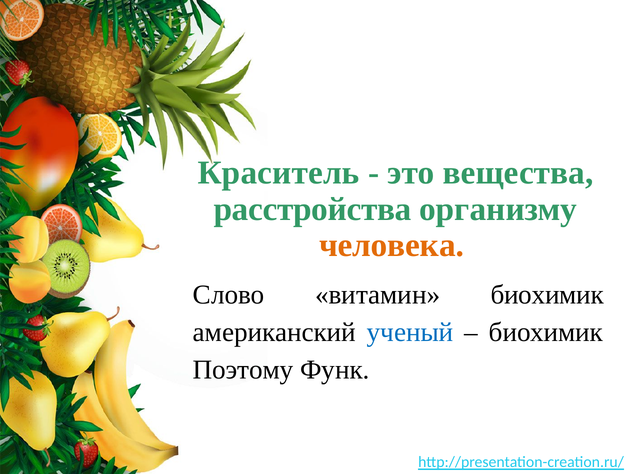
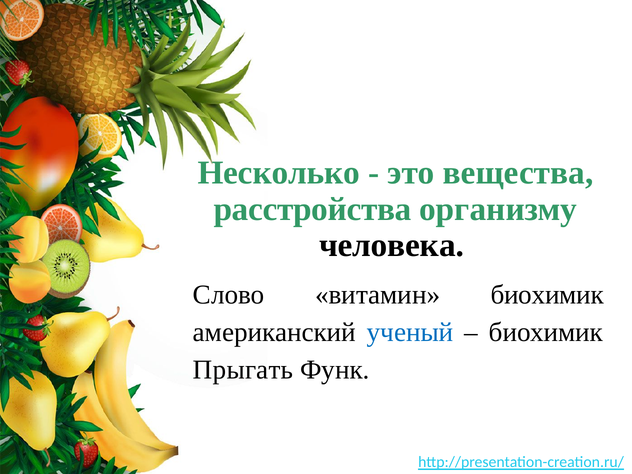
Краситель: Краситель -> Несколько
человека colour: orange -> black
Поэтому: Поэтому -> Прыгать
